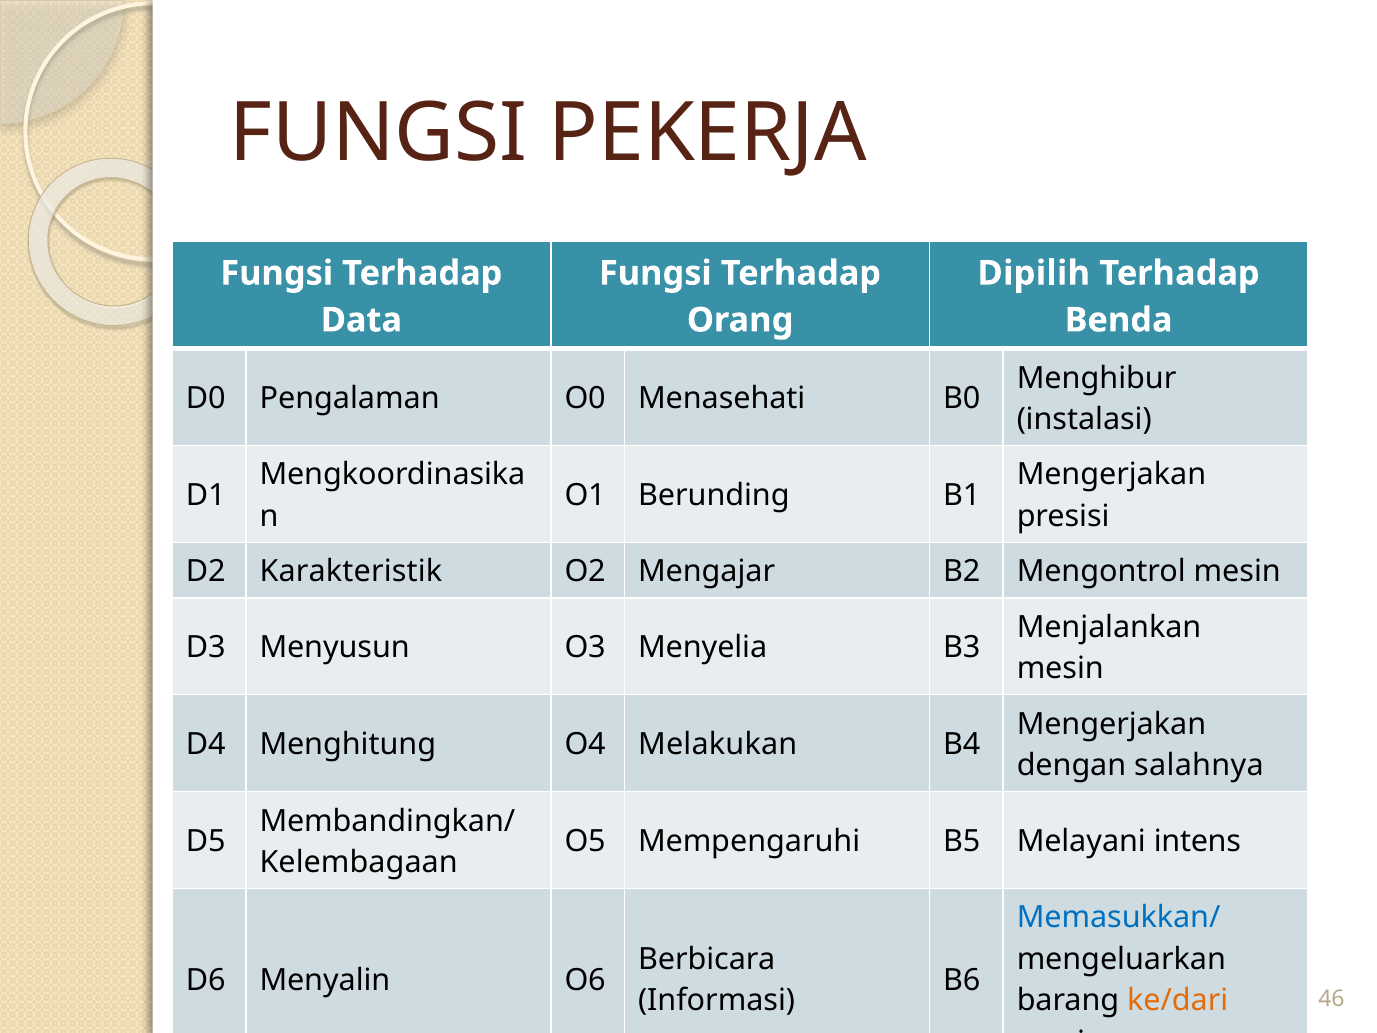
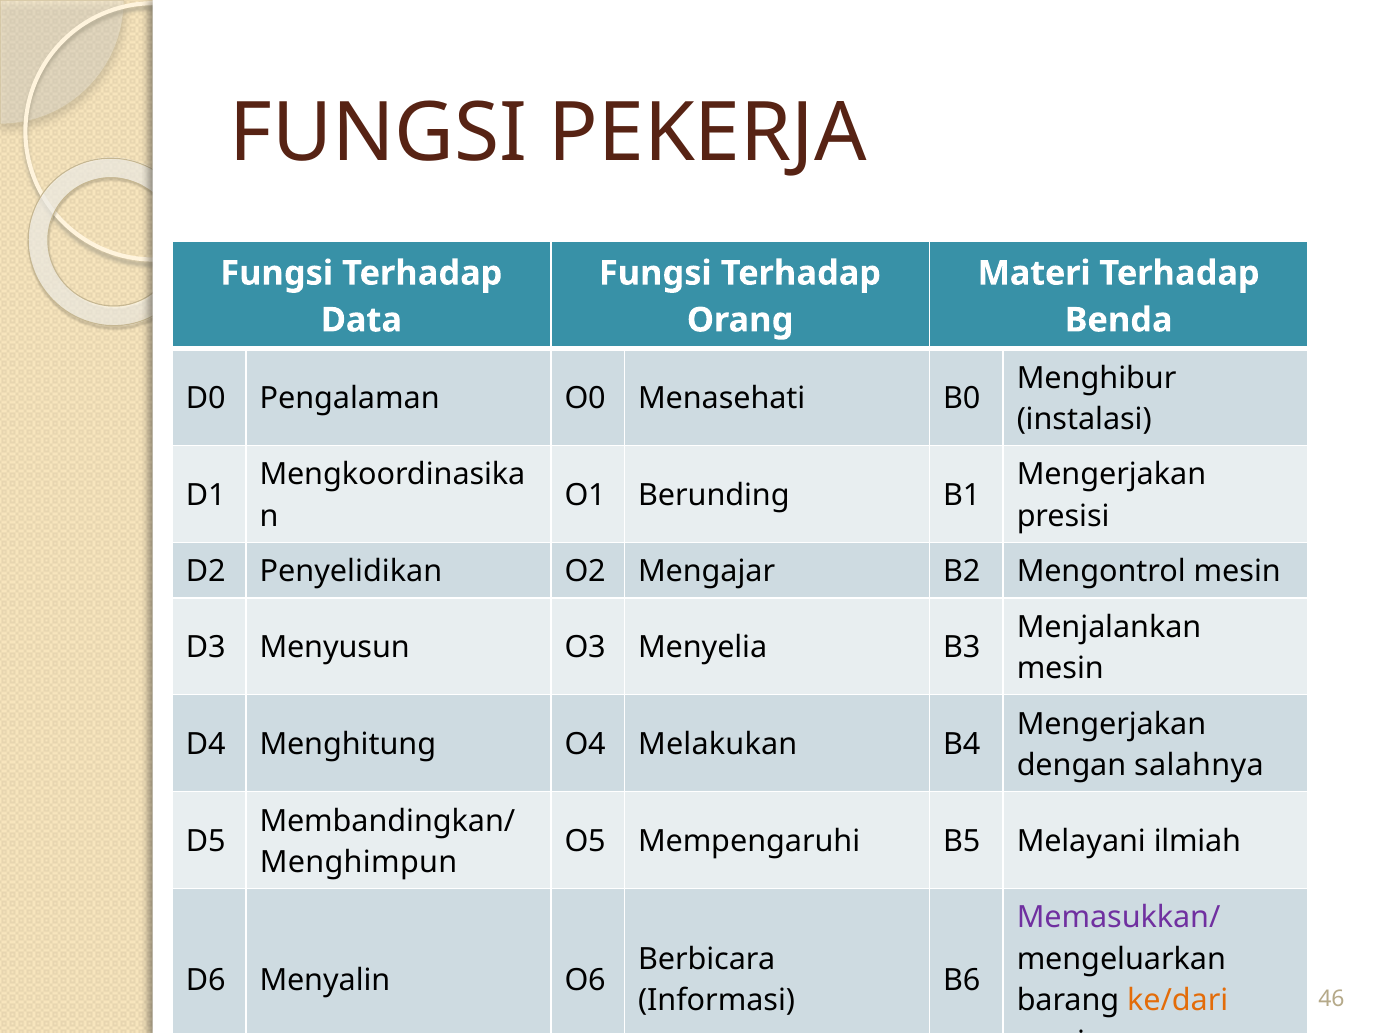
Dipilih: Dipilih -> Materi
Karakteristik: Karakteristik -> Penyelidikan
intens: intens -> ilmiah
Kelembagaan: Kelembagaan -> Menghimpun
Memasukkan/ colour: blue -> purple
